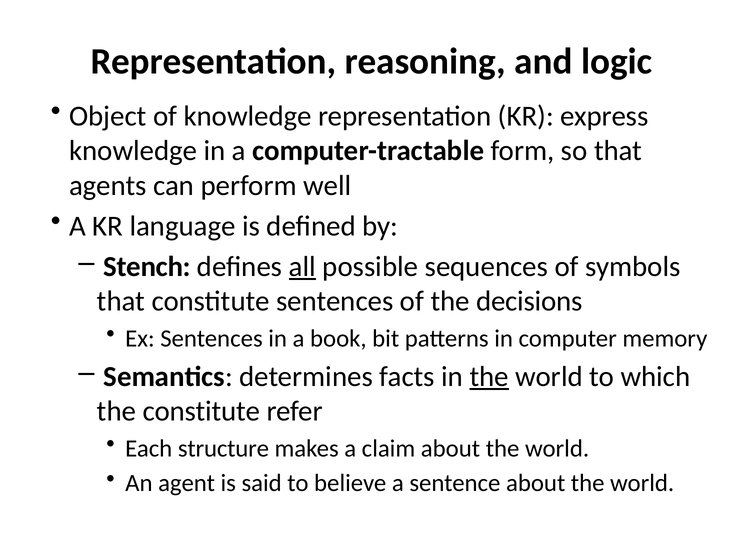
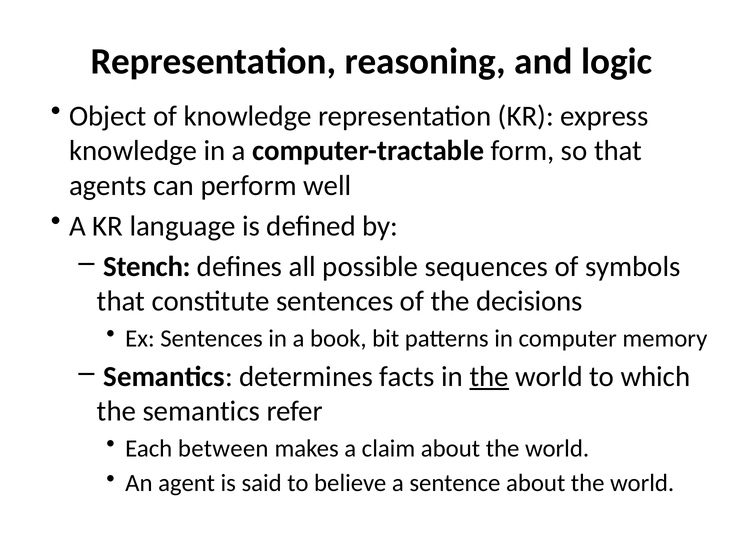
all underline: present -> none
the constitute: constitute -> semantics
structure: structure -> between
